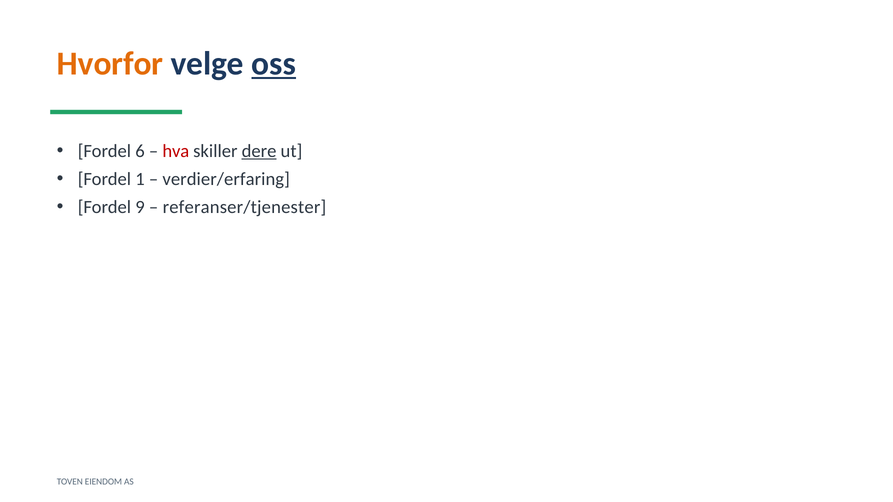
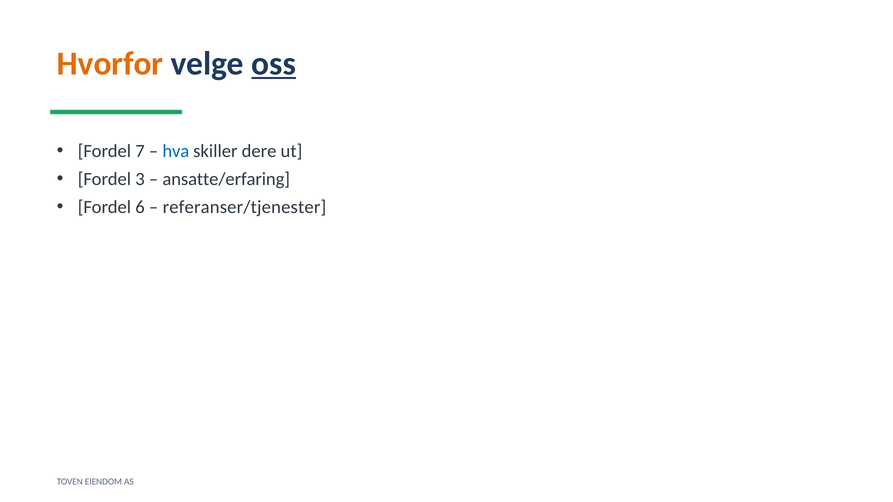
6: 6 -> 7
hva colour: red -> blue
dere underline: present -> none
1: 1 -> 3
verdier/erfaring: verdier/erfaring -> ansatte/erfaring
9: 9 -> 6
